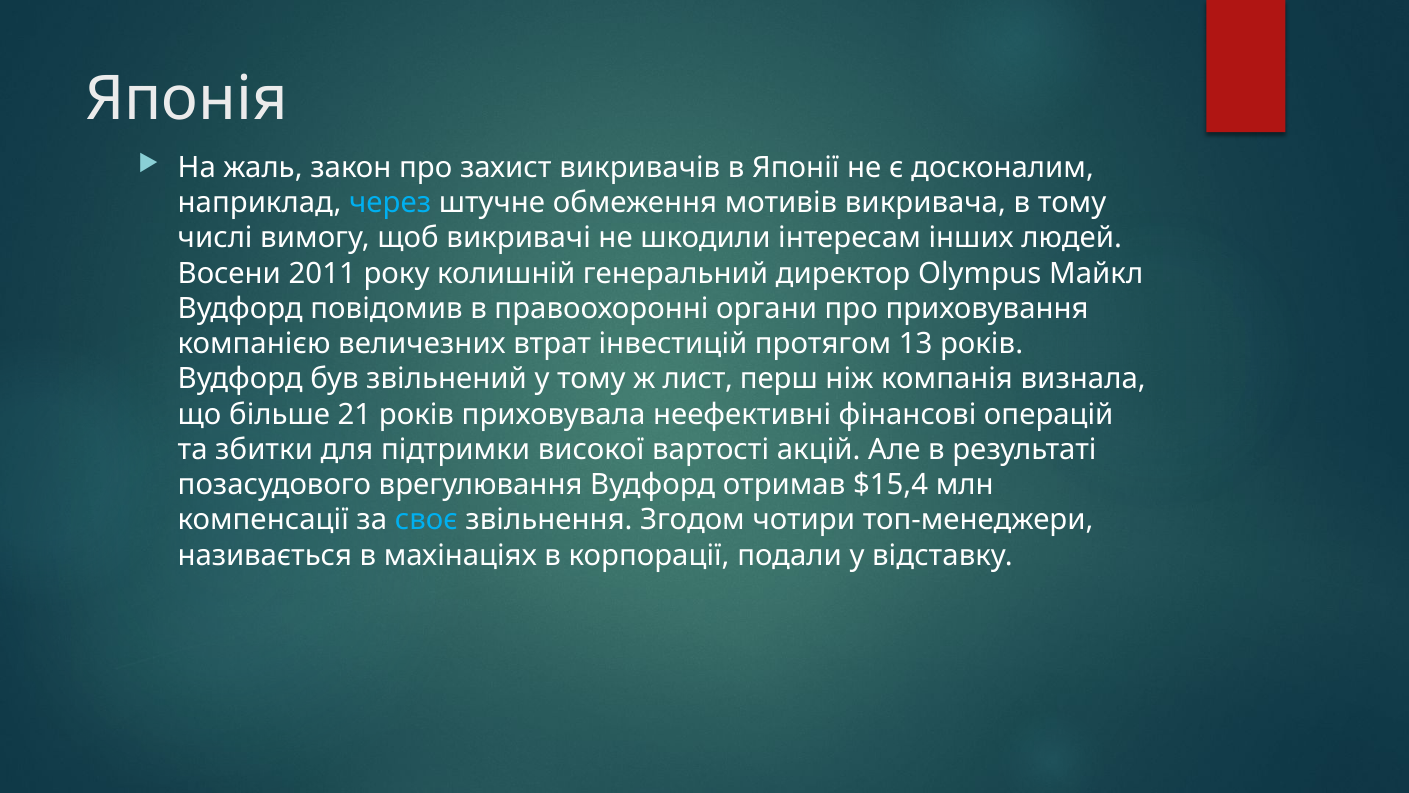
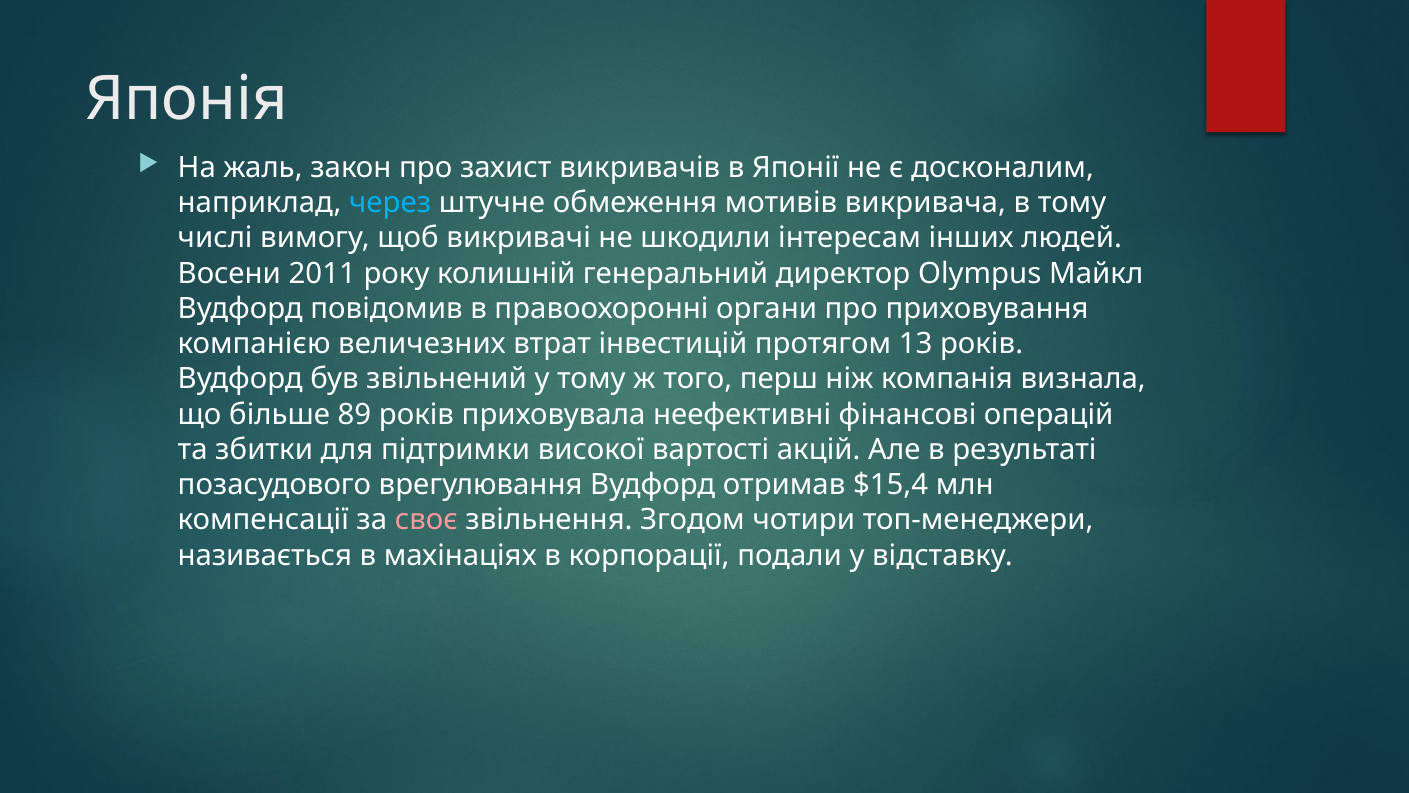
лист: лист -> того
21: 21 -> 89
своє colour: light blue -> pink
